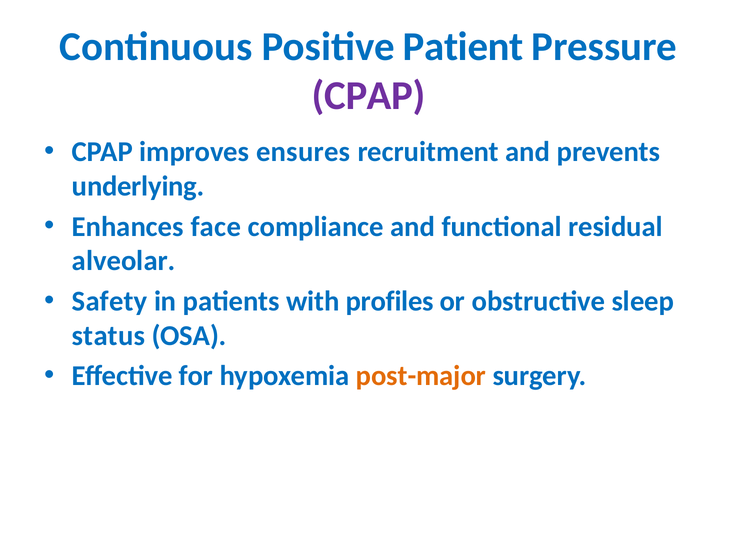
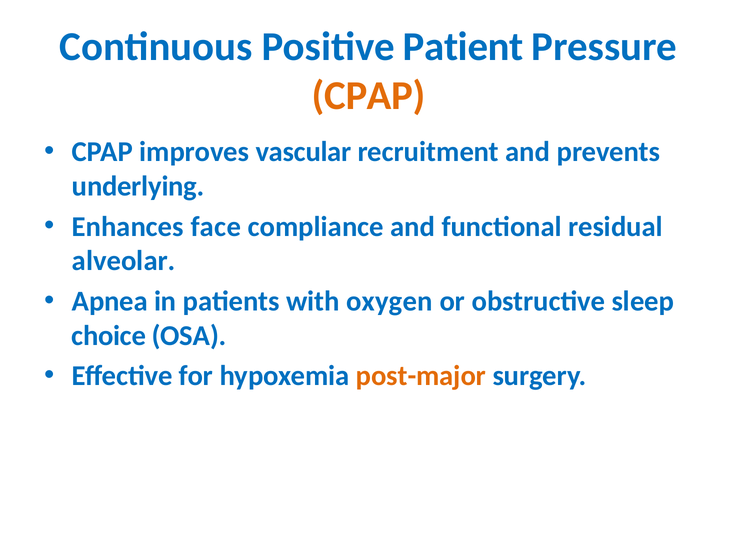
CPAP at (369, 96) colour: purple -> orange
ensures: ensures -> vascular
Safety: Safety -> Apnea
profiles: profiles -> oxygen
status: status -> choice
